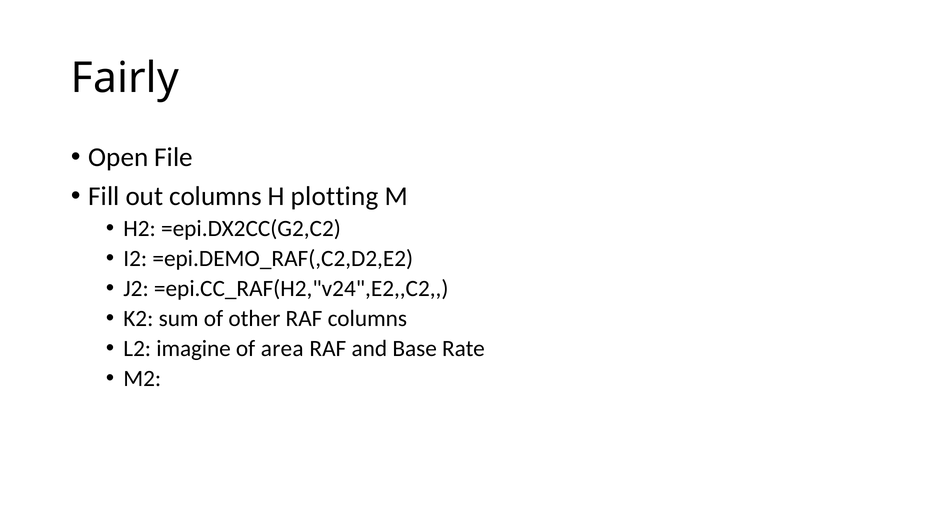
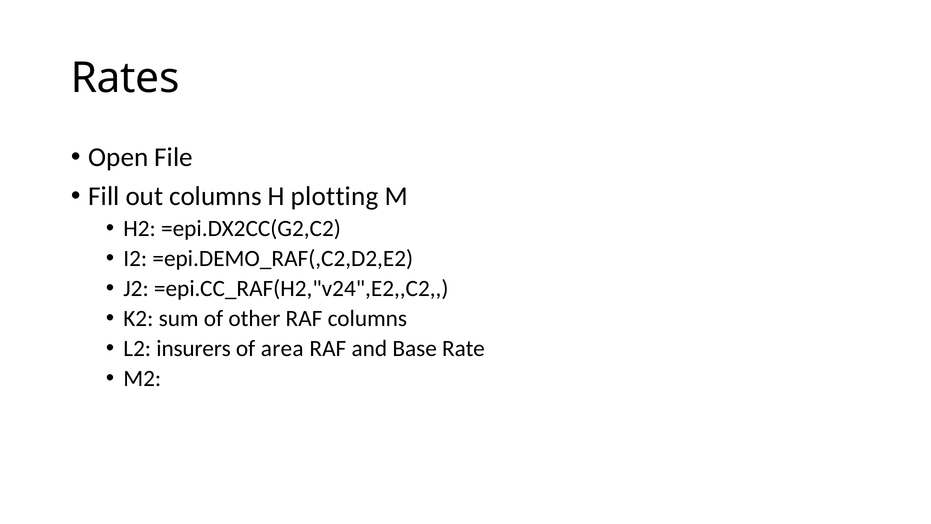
Fairly: Fairly -> Rates
imagine: imagine -> insurers
